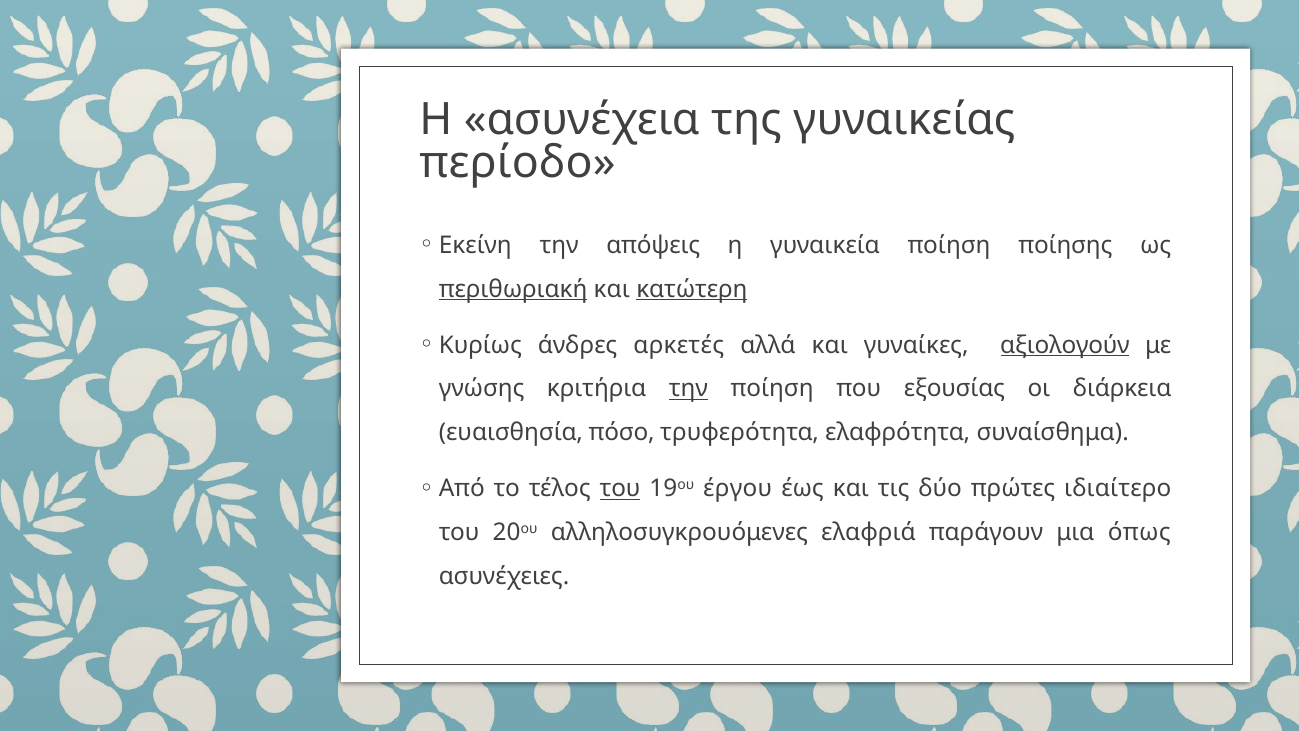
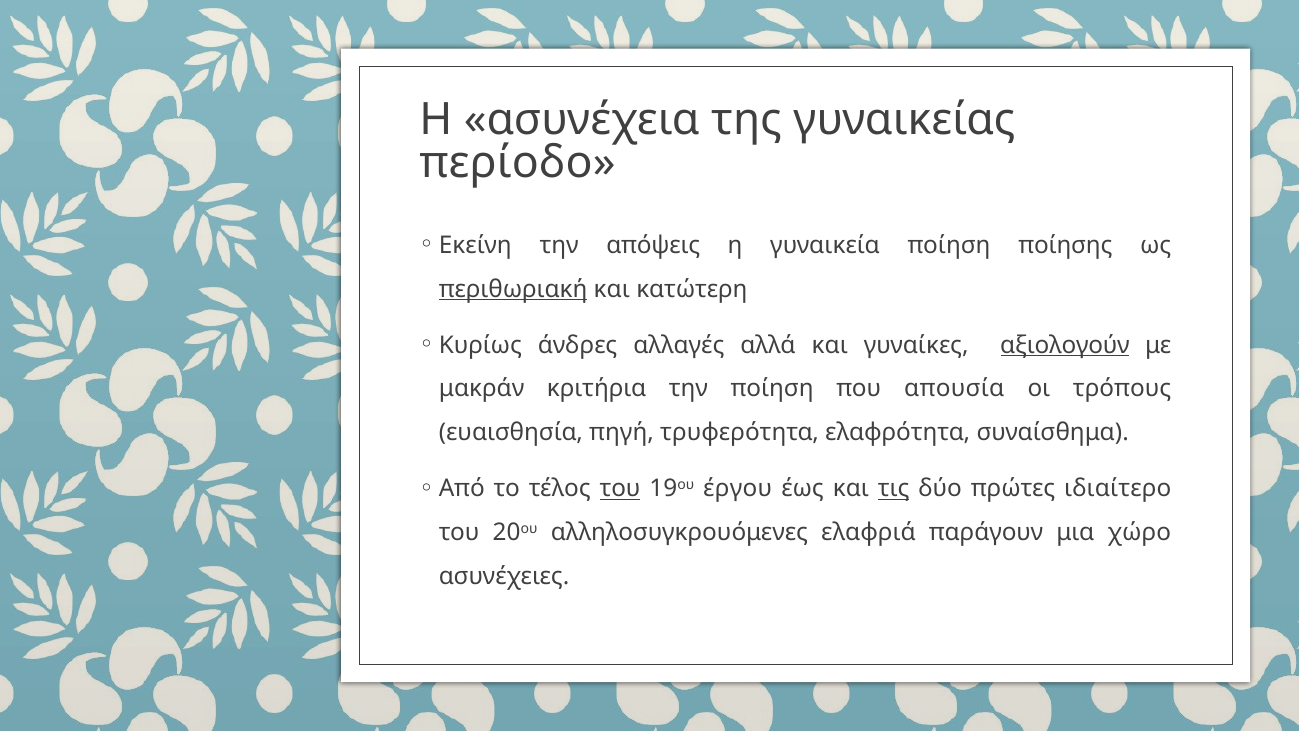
κατώτερη underline: present -> none
αρκετές: αρκετές -> αλλαγές
γνώσης: γνώσης -> μακράν
την at (688, 389) underline: present -> none
εξουσίας: εξουσίας -> απουσία
διάρκεια: διάρκεια -> τρόπους
πόσο: πόσο -> πηγή
τις underline: none -> present
όπως: όπως -> χώρο
